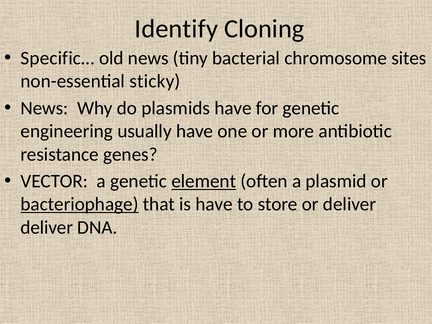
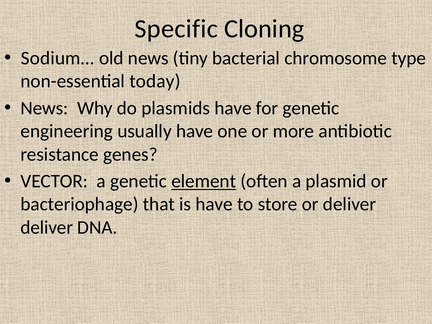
Identify: Identify -> Specific
Specific…: Specific… -> Sodium…
sites: sites -> type
sticky: sticky -> today
bacteriophage underline: present -> none
